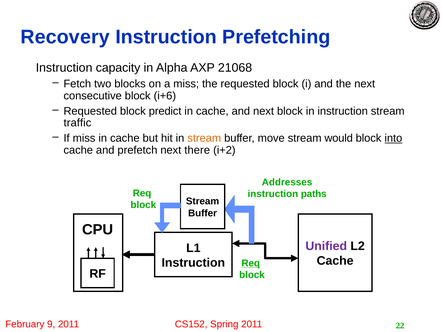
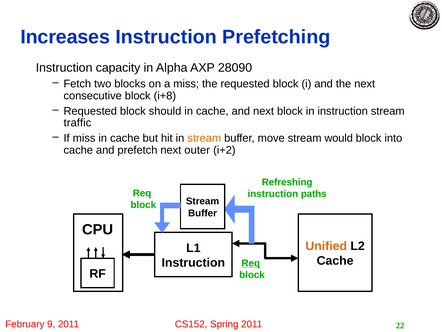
Recovery: Recovery -> Increases
21068: 21068 -> 28090
i+6: i+6 -> i+8
predict: predict -> should
into underline: present -> none
there: there -> outer
Addresses: Addresses -> Refreshing
Unified colour: purple -> orange
